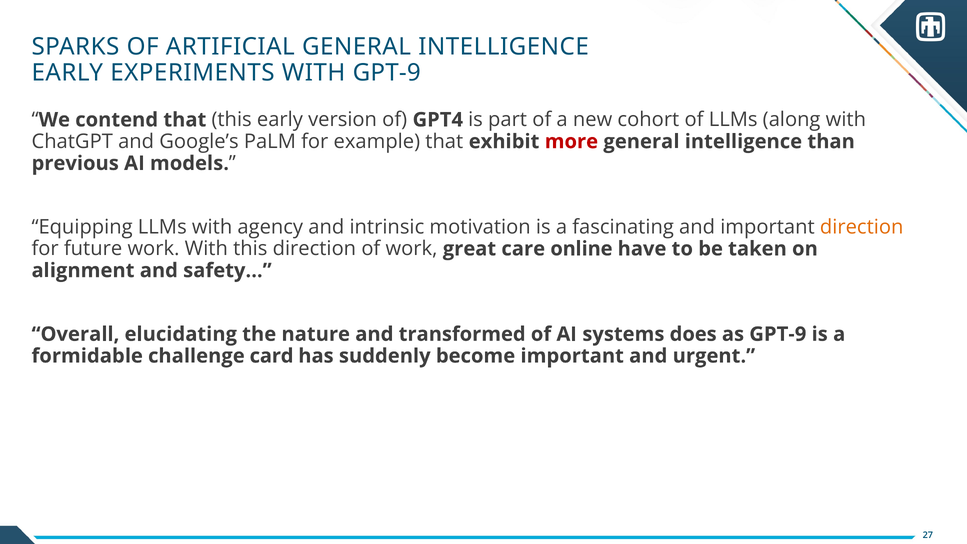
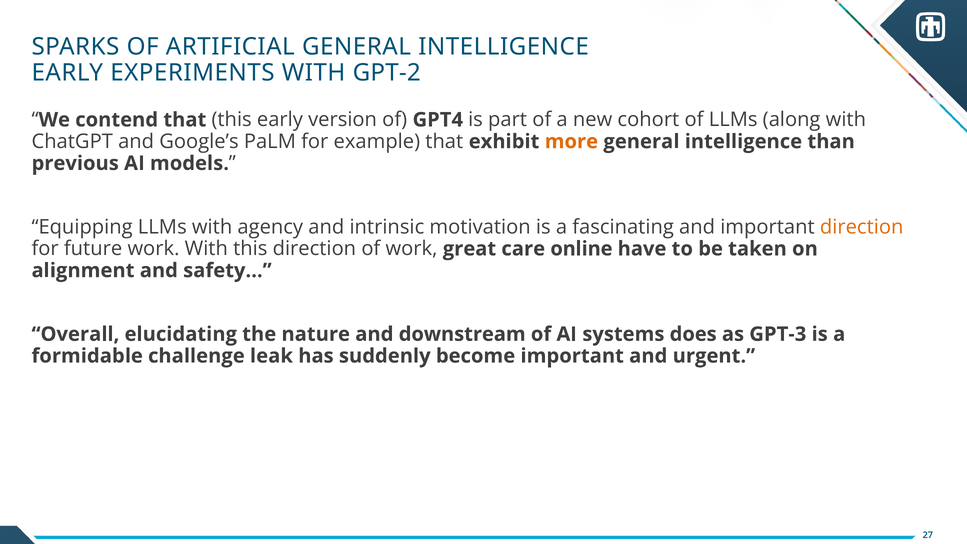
WITH GPT-9: GPT-9 -> GPT-2
more colour: red -> orange
transformed: transformed -> downstream
as GPT-9: GPT-9 -> GPT-3
card: card -> leak
